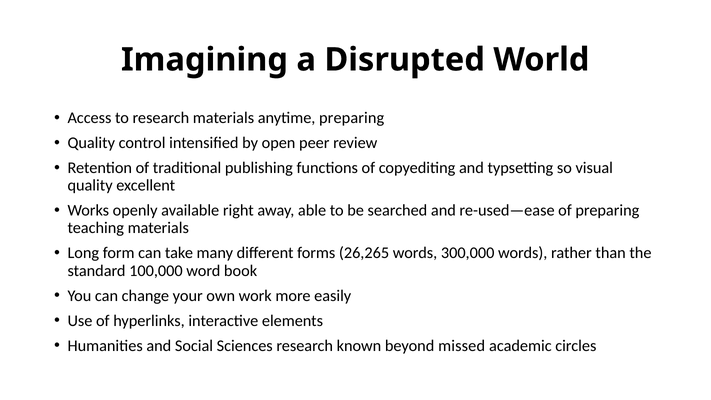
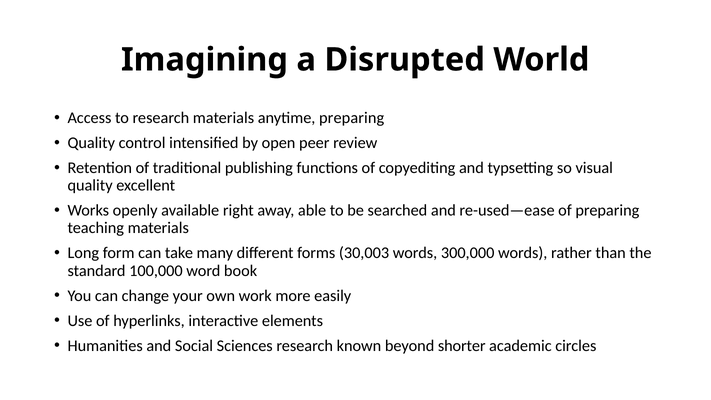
26,265: 26,265 -> 30,003
missed: missed -> shorter
